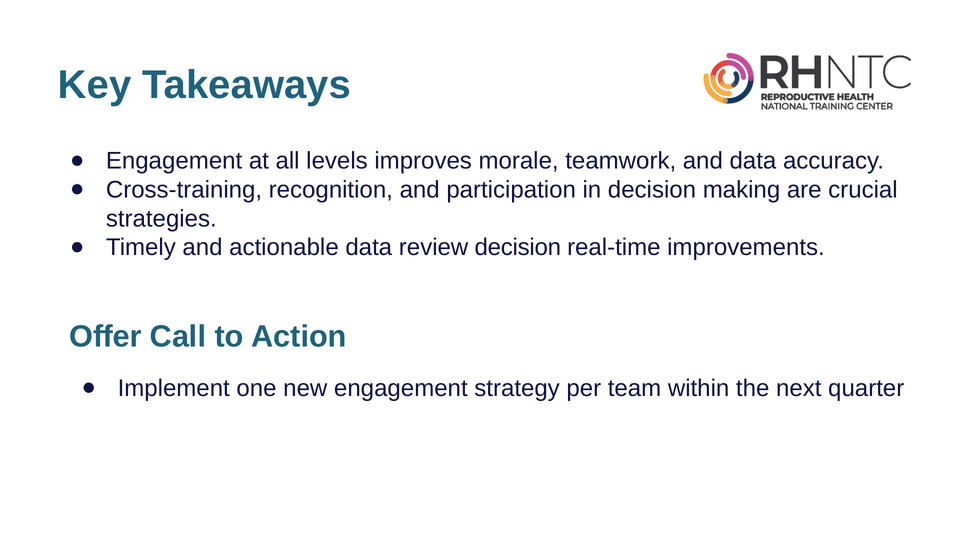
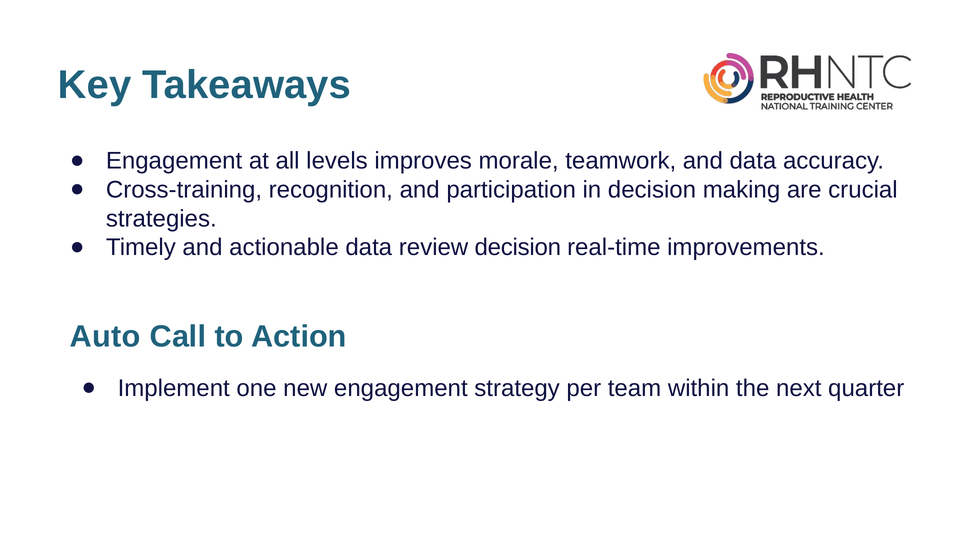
Offer: Offer -> Auto
